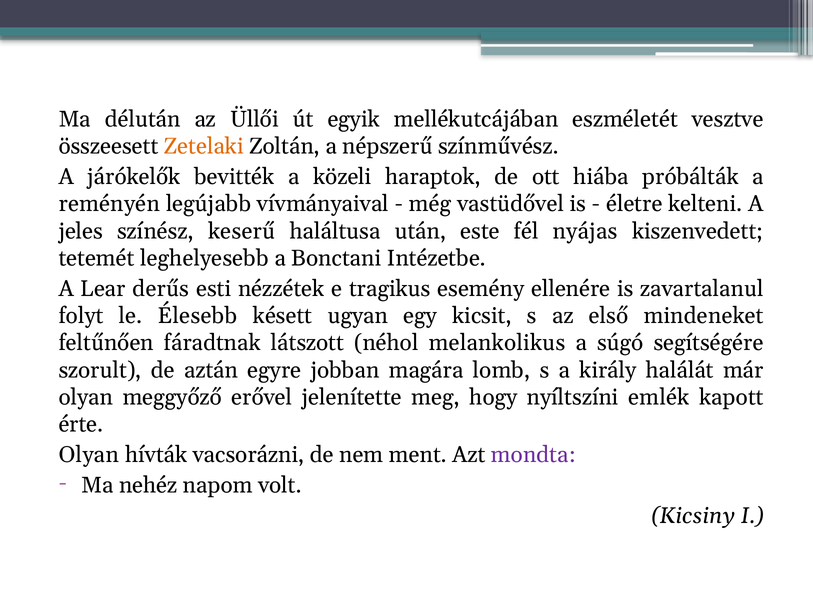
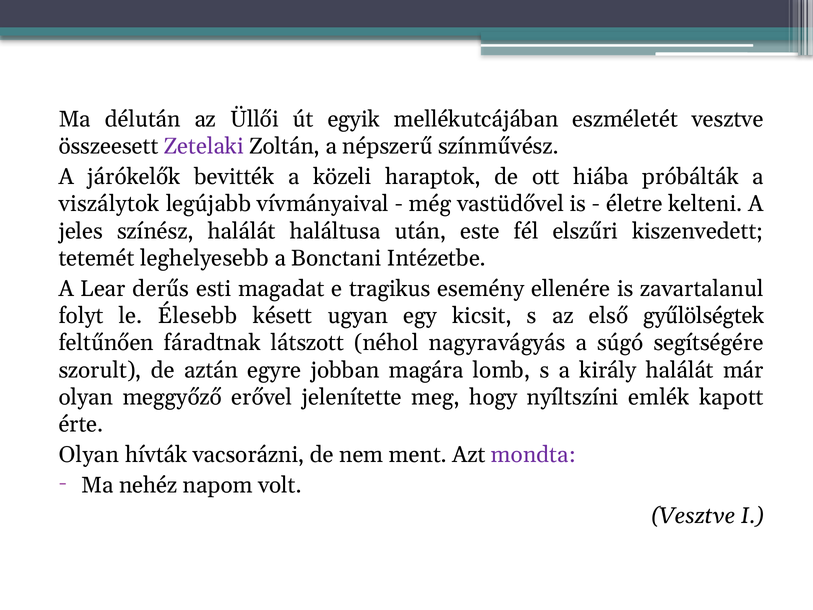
Zetelaki colour: orange -> purple
reményén: reményén -> viszálytok
színész keserű: keserű -> halálát
nyájas: nyájas -> elszűri
nézzétek: nézzétek -> magadat
mindeneket: mindeneket -> gyűlölségtek
melankolikus: melankolikus -> nagyravágyás
Kicsiny at (693, 516): Kicsiny -> Vesztve
